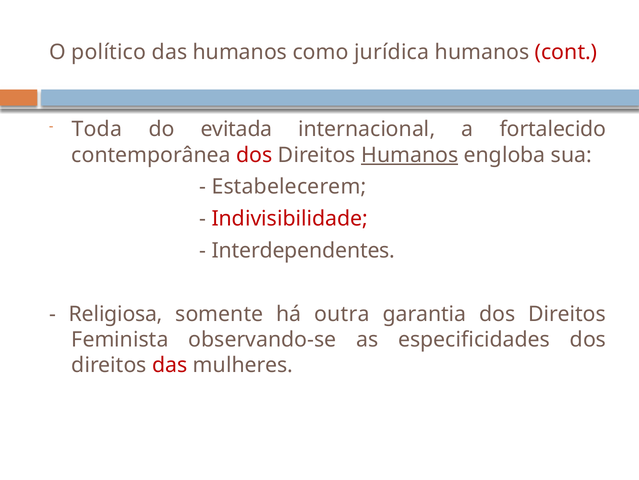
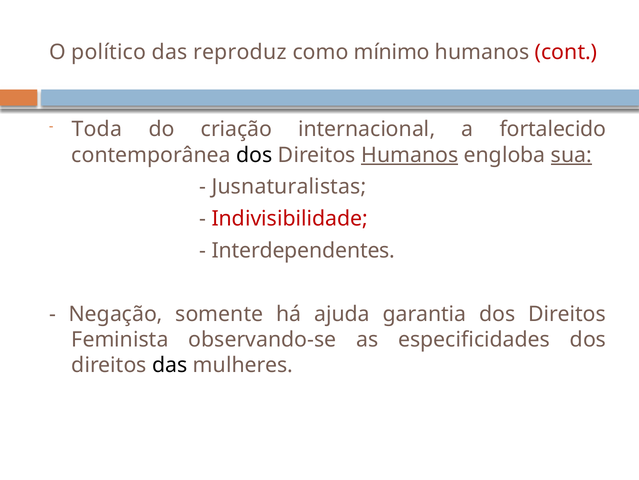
das humanos: humanos -> reproduz
jurídica: jurídica -> mínimo
evitada: evitada -> criação
dos at (254, 155) colour: red -> black
sua underline: none -> present
Estabelecerem: Estabelecerem -> Jusnaturalistas
Religiosa: Religiosa -> Negação
outra: outra -> ajuda
das at (170, 365) colour: red -> black
